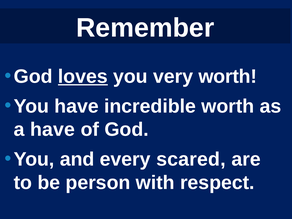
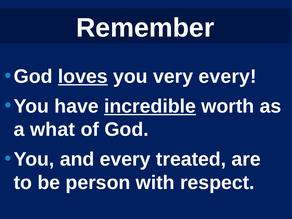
very worth: worth -> every
incredible underline: none -> present
a have: have -> what
scared: scared -> treated
